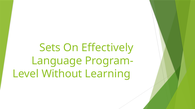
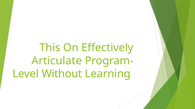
Sets: Sets -> This
Language: Language -> Articulate
